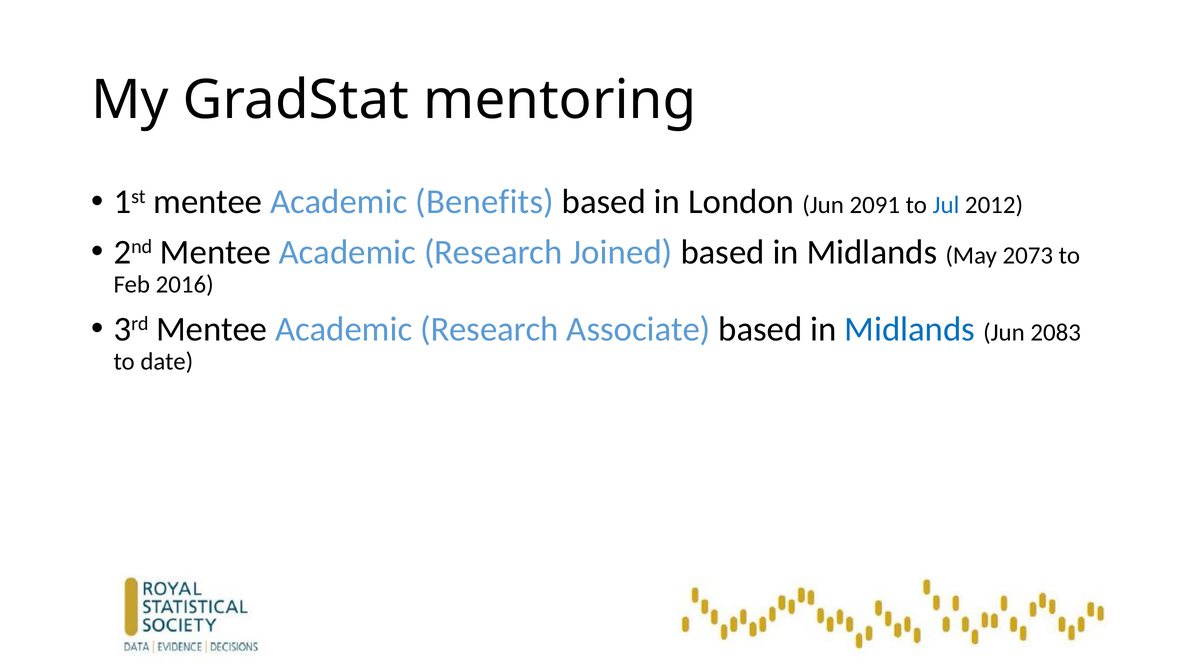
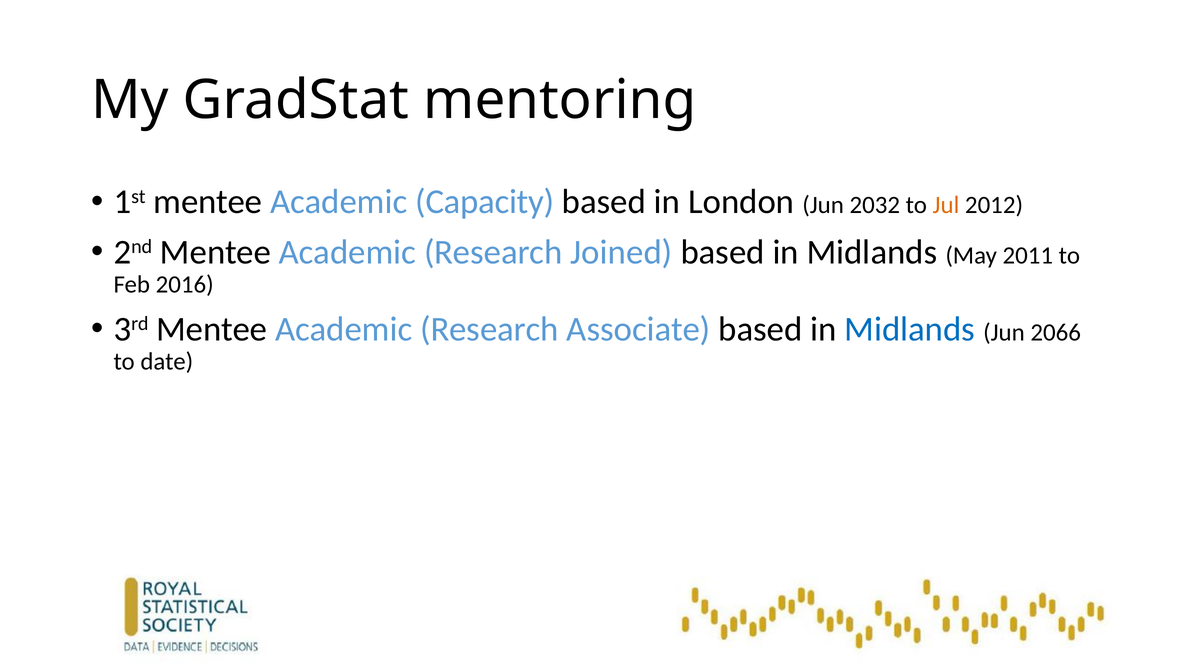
Benefits: Benefits -> Capacity
2091: 2091 -> 2032
Jul colour: blue -> orange
2073: 2073 -> 2011
2083: 2083 -> 2066
